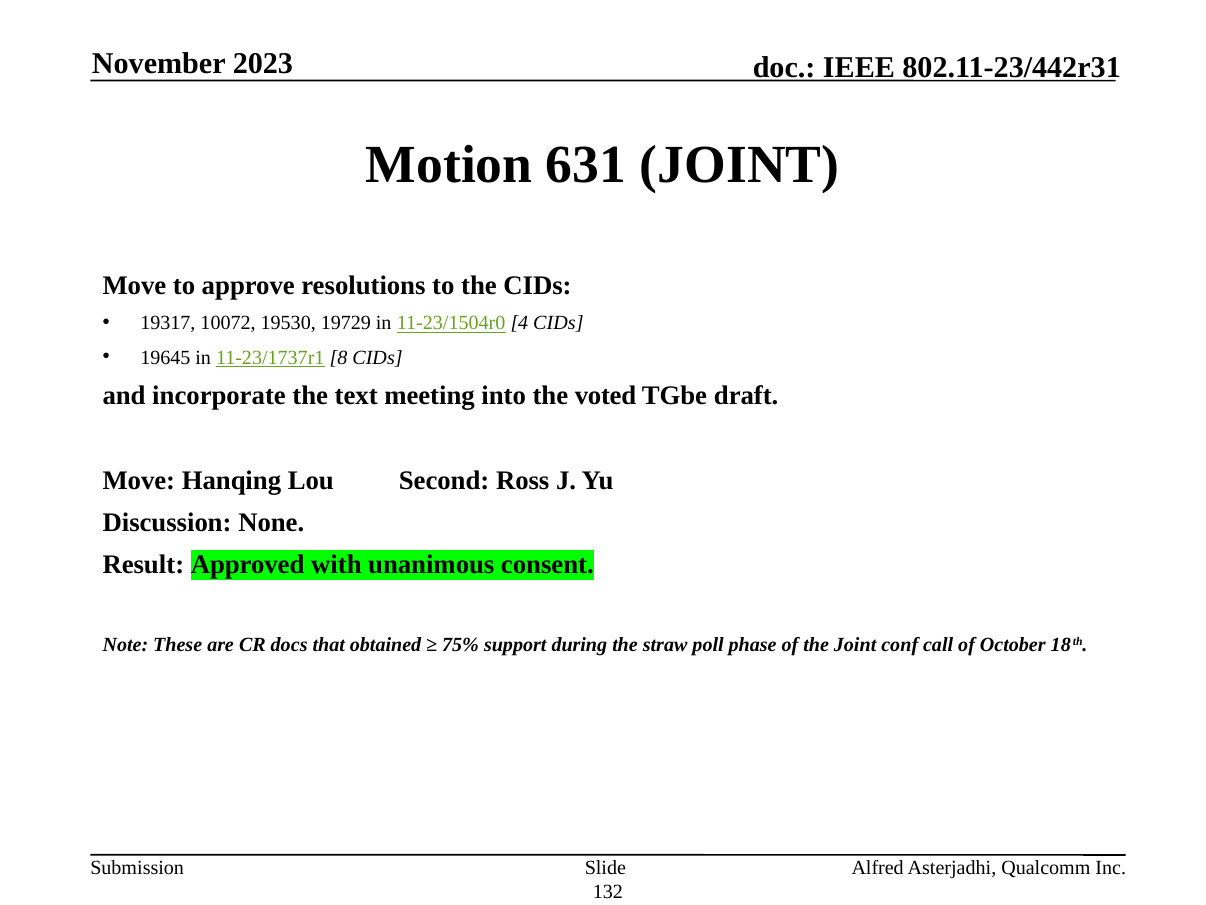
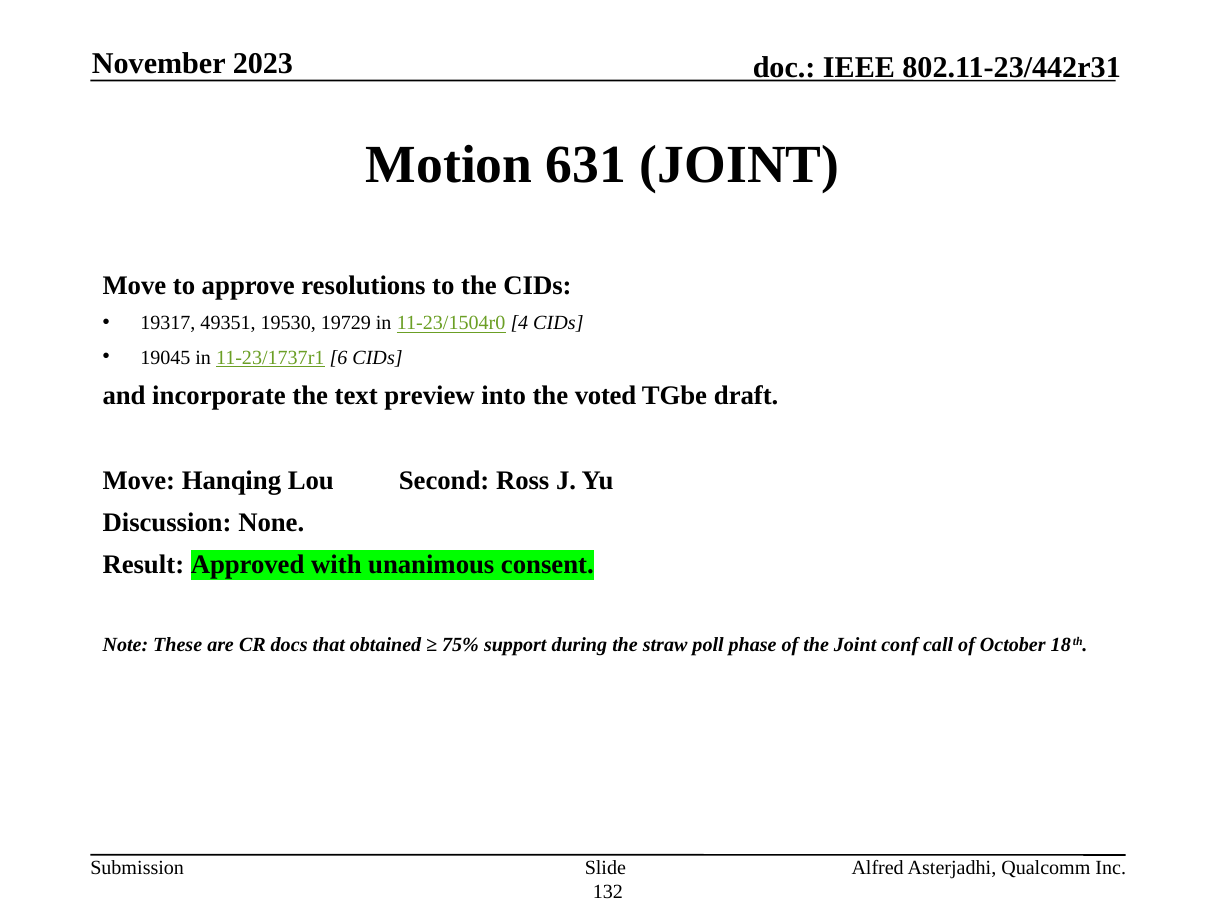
10072: 10072 -> 49351
19645: 19645 -> 19045
8: 8 -> 6
meeting: meeting -> preview
